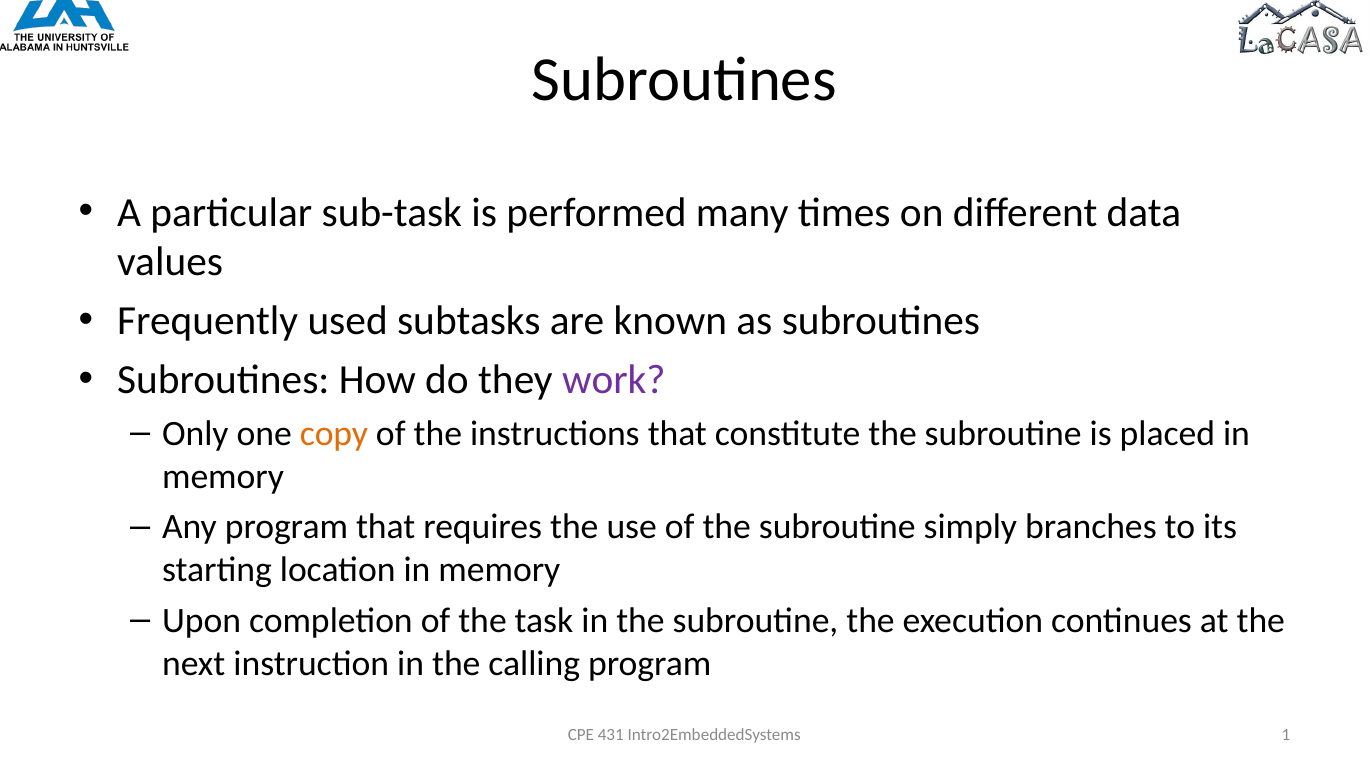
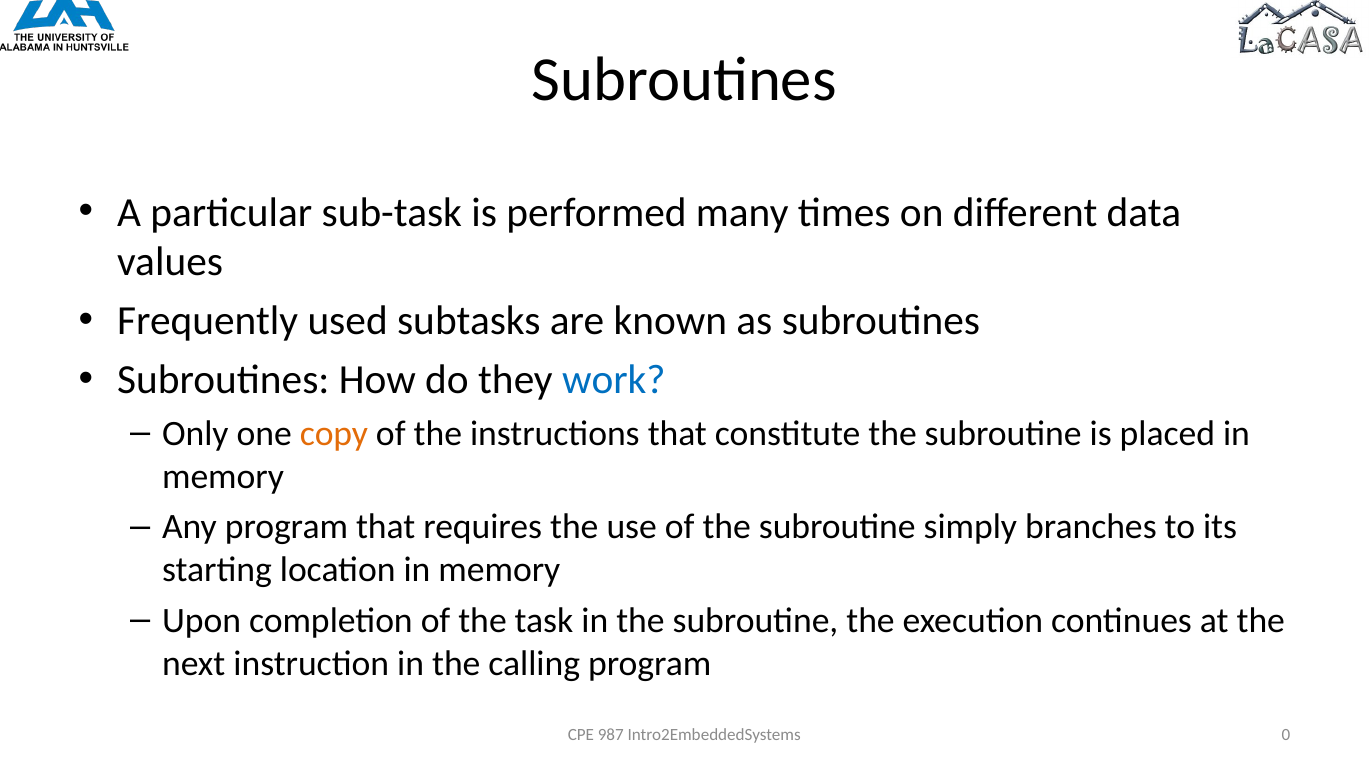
work colour: purple -> blue
431: 431 -> 987
1: 1 -> 0
